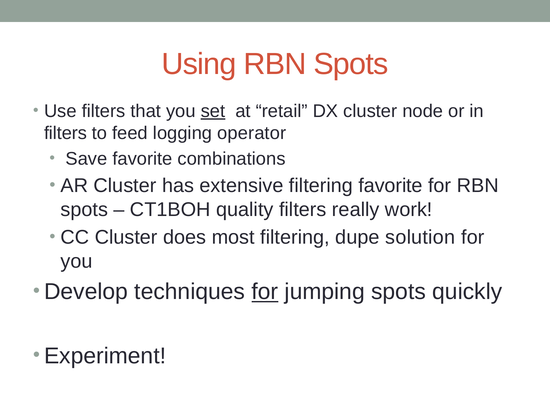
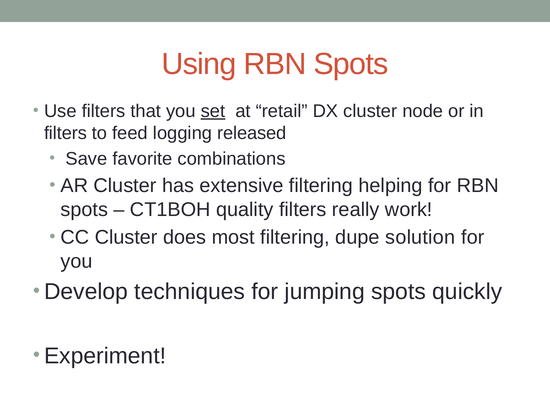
operator: operator -> released
filtering favorite: favorite -> helping
for at (265, 292) underline: present -> none
